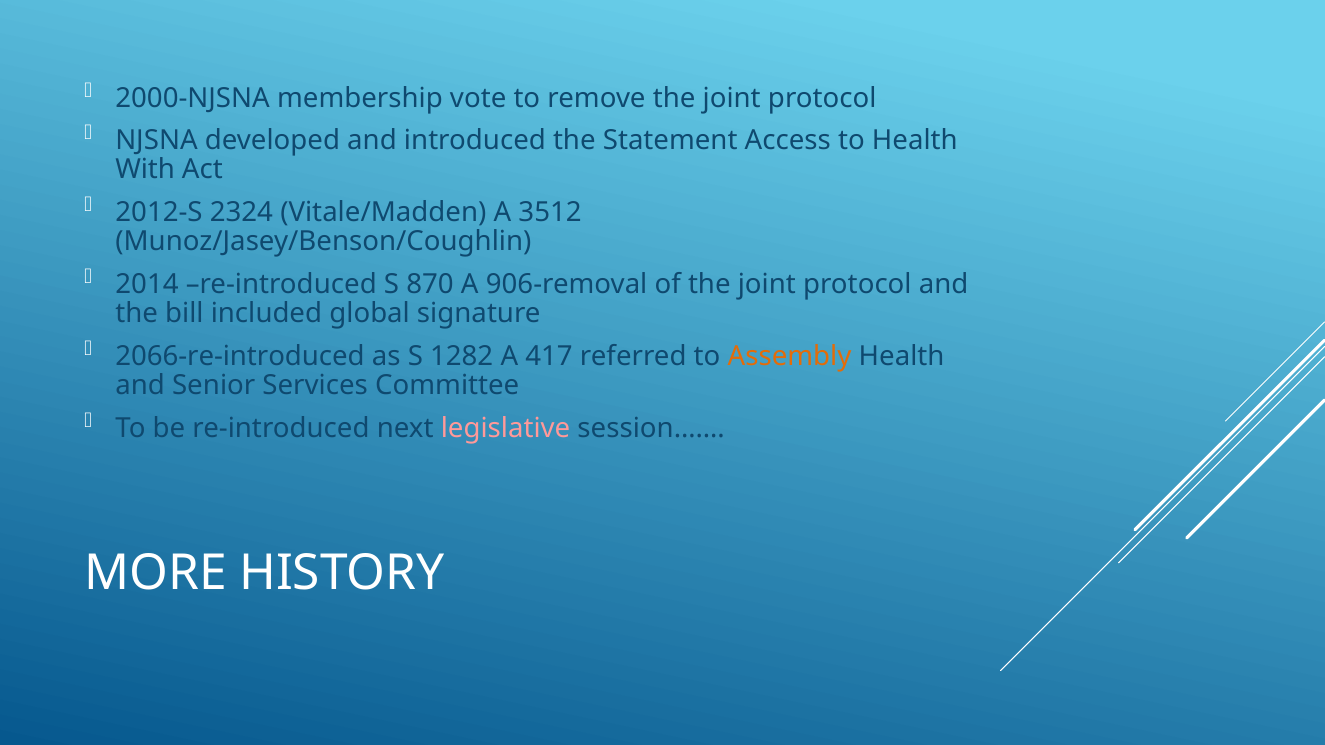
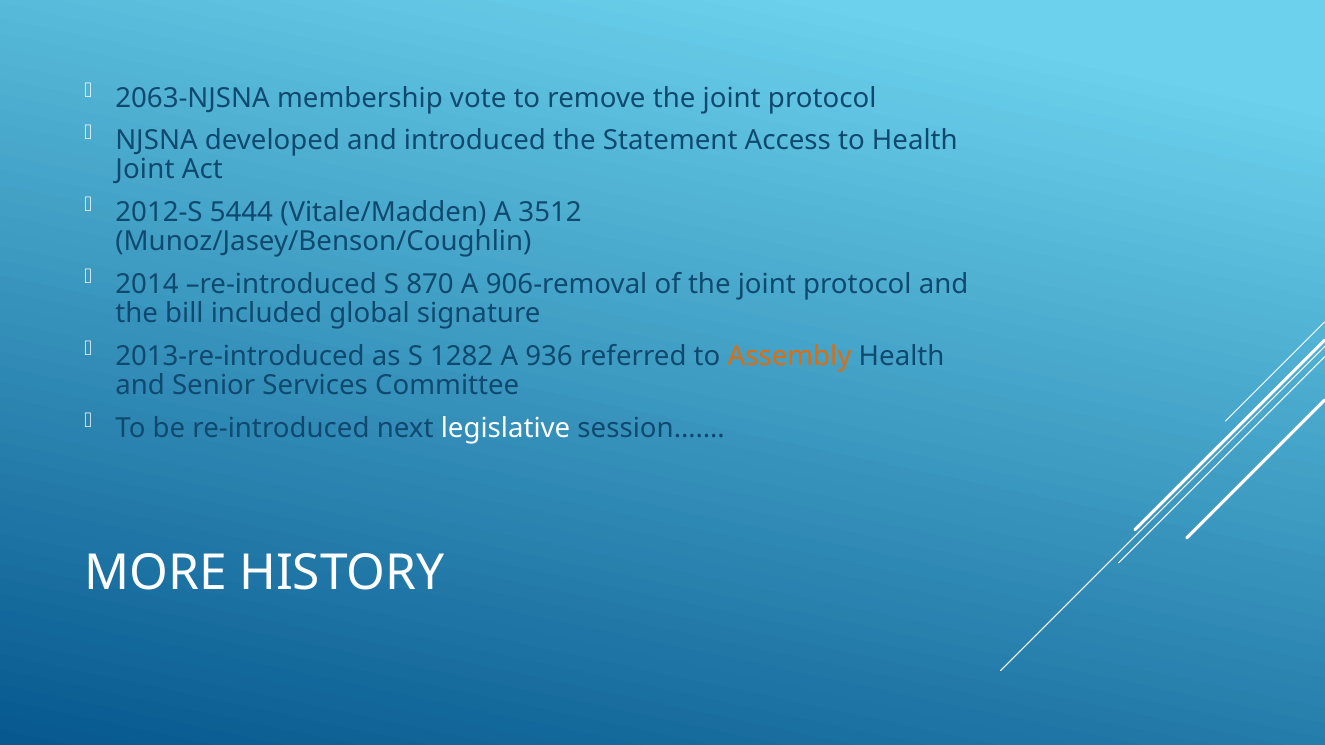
2000-NJSNA: 2000-NJSNA -> 2063-NJSNA
With at (145, 170): With -> Joint
2324: 2324 -> 5444
2066-re-introduced: 2066-re-introduced -> 2013-re-introduced
417: 417 -> 936
legislative colour: pink -> white
